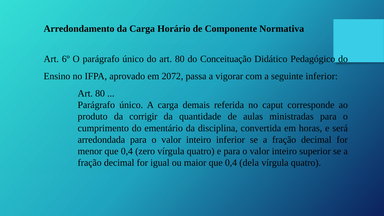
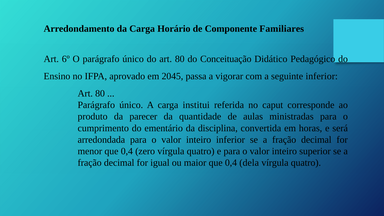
Normativa: Normativa -> Familiares
2072: 2072 -> 2045
demais: demais -> institui
corrigir: corrigir -> parecer
